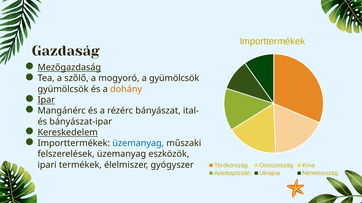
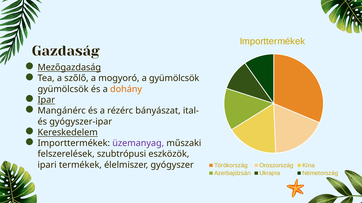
bányászat-ipar: bányászat-ipar -> gyógyszer-ipar
üzemanyag at (138, 144) colour: blue -> purple
felszerelések üzemanyag: üzemanyag -> szubtrópusi
